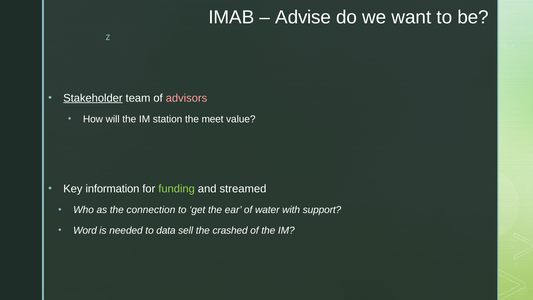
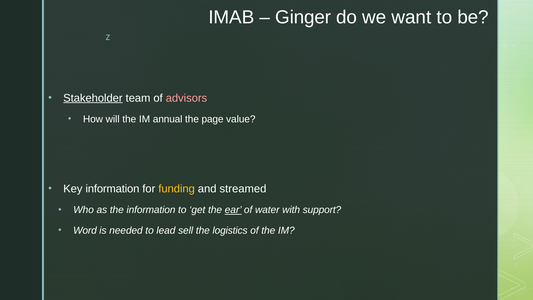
Advise: Advise -> Ginger
station: station -> annual
meet: meet -> page
funding colour: light green -> yellow
the connection: connection -> information
ear underline: none -> present
data: data -> lead
crashed: crashed -> logistics
